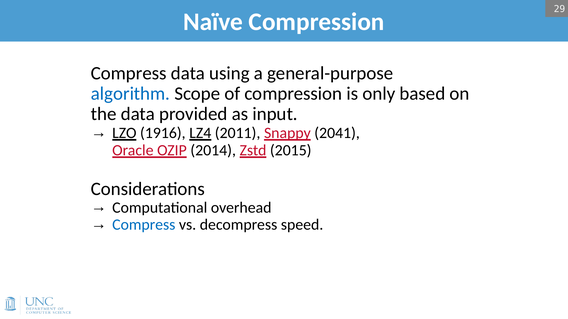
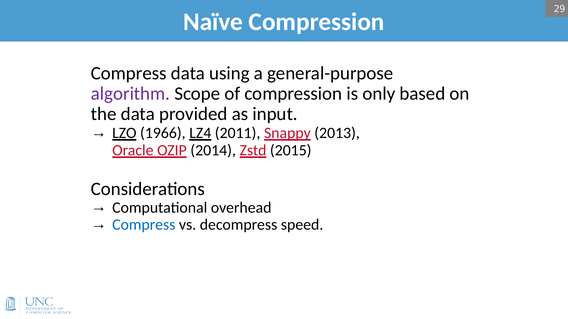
algorithm colour: blue -> purple
1916: 1916 -> 1966
2041: 2041 -> 2013
